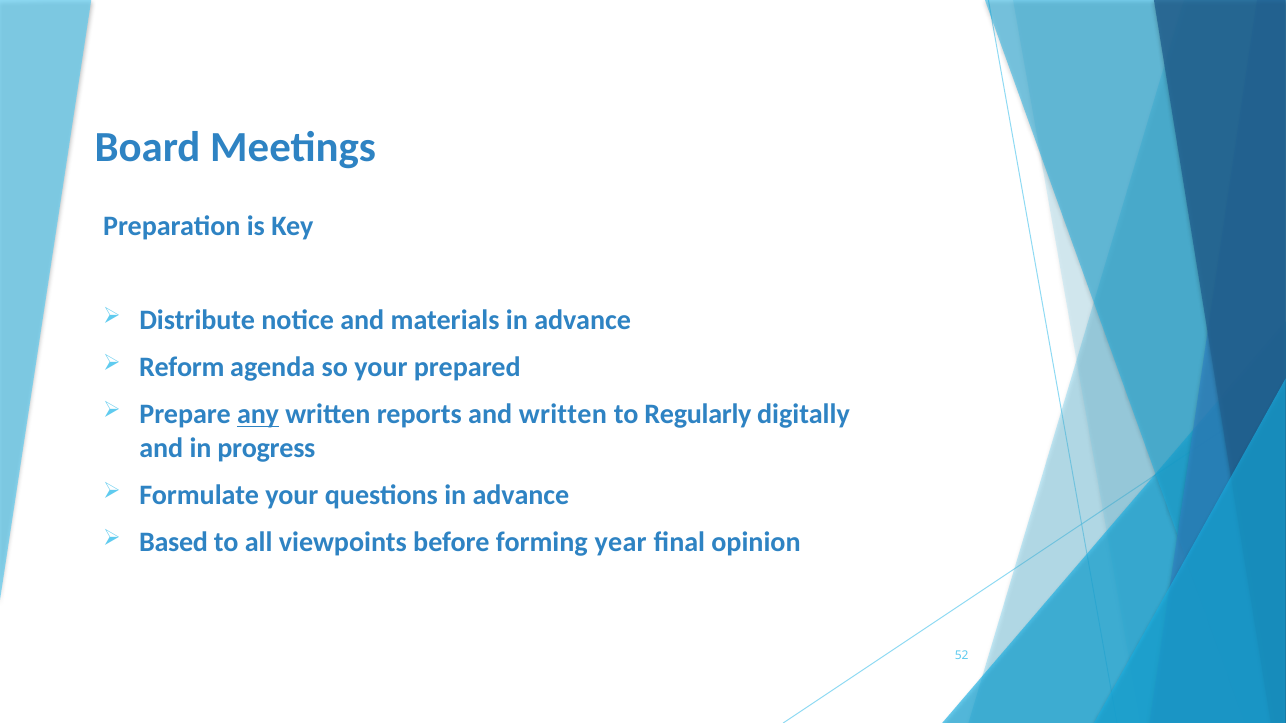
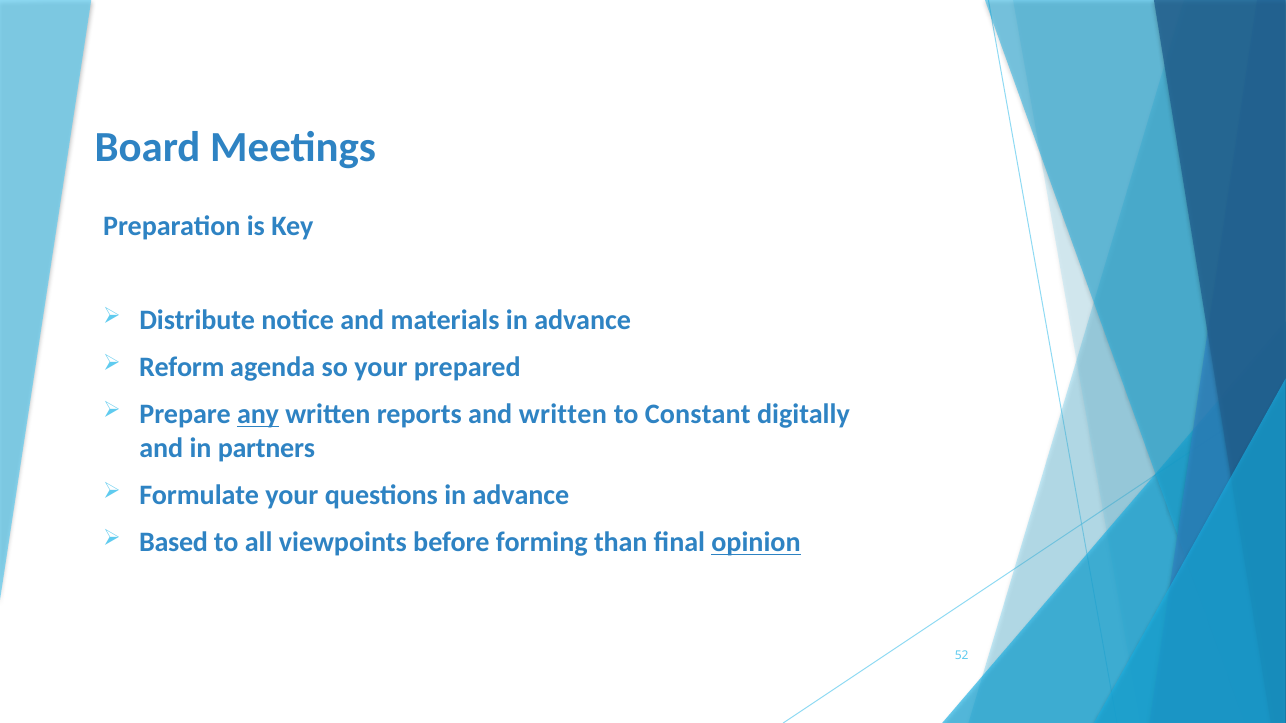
Regularly: Regularly -> Constant
progress: progress -> partners
year: year -> than
opinion underline: none -> present
